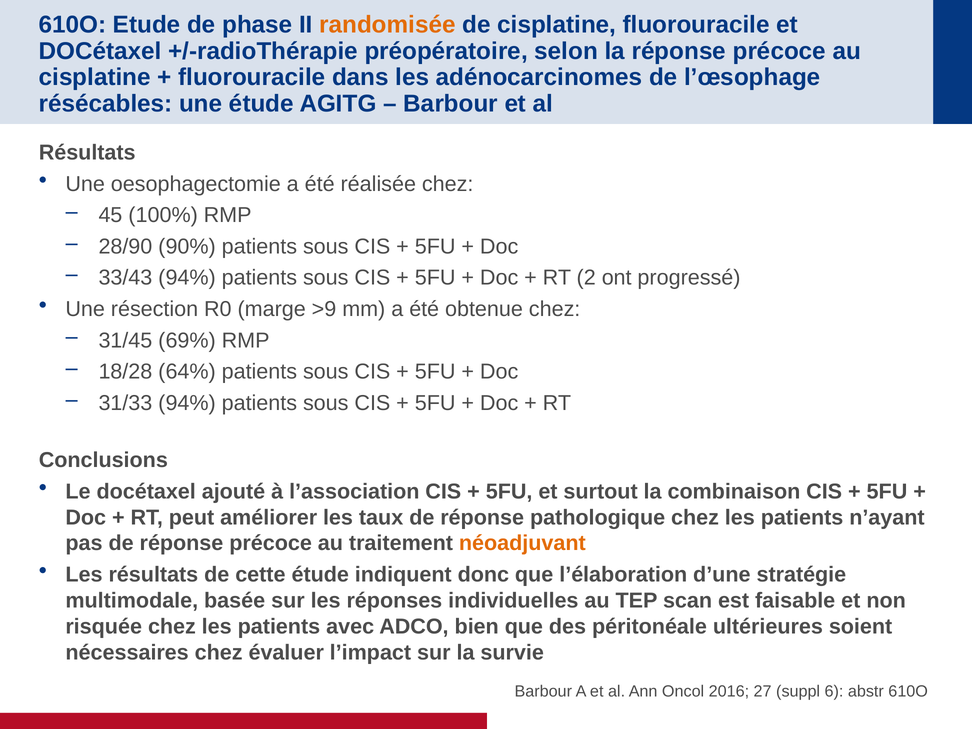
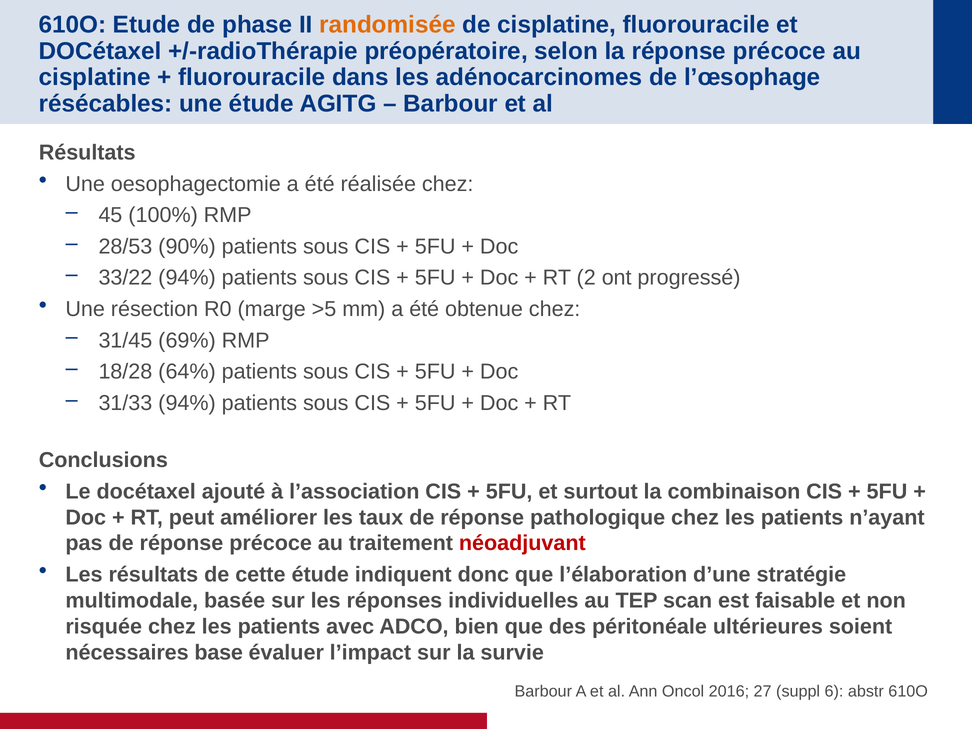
28/90: 28/90 -> 28/53
33/43: 33/43 -> 33/22
>9: >9 -> >5
néoadjuvant colour: orange -> red
nécessaires chez: chez -> base
